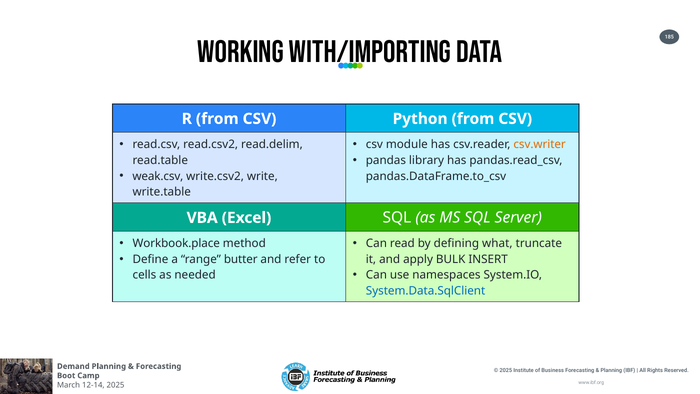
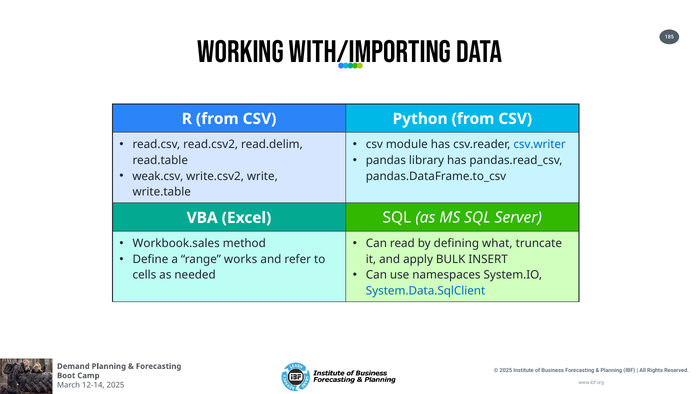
csv.writer colour: orange -> blue
Workbook.place: Workbook.place -> Workbook.sales
butter: butter -> works
